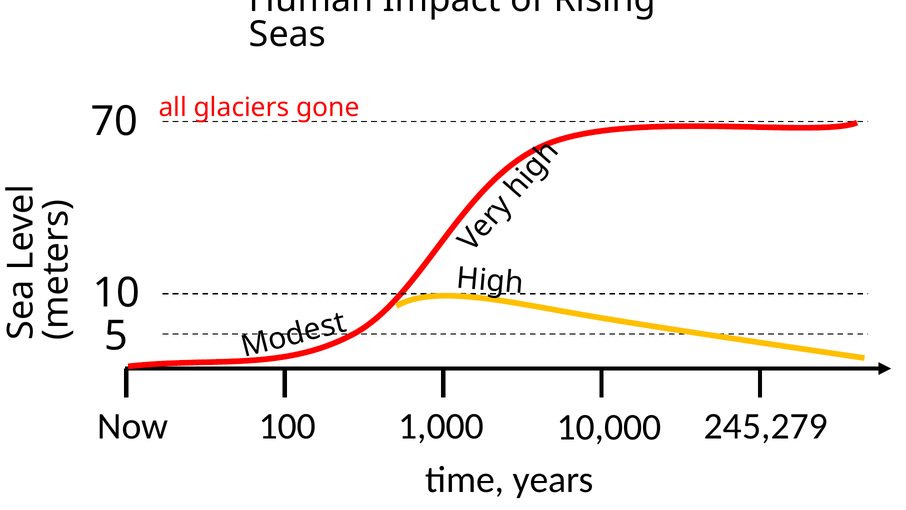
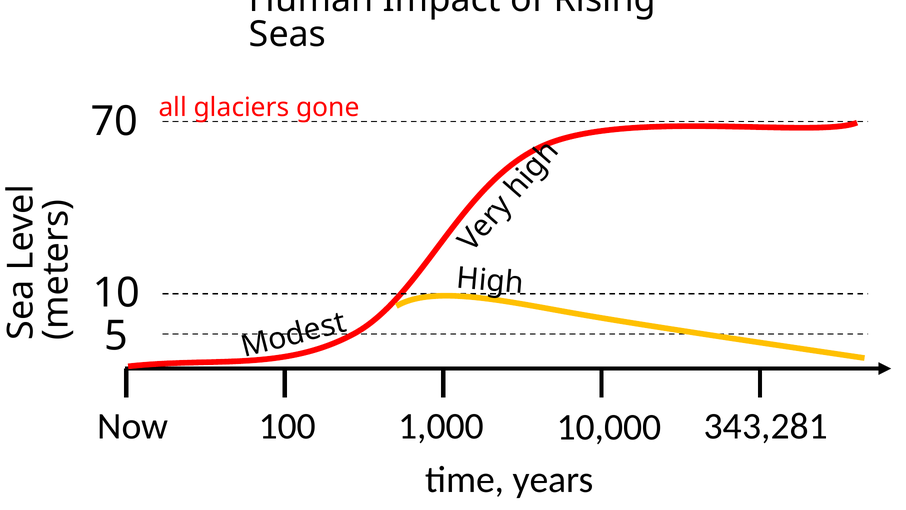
245,279: 245,279 -> 343,281
